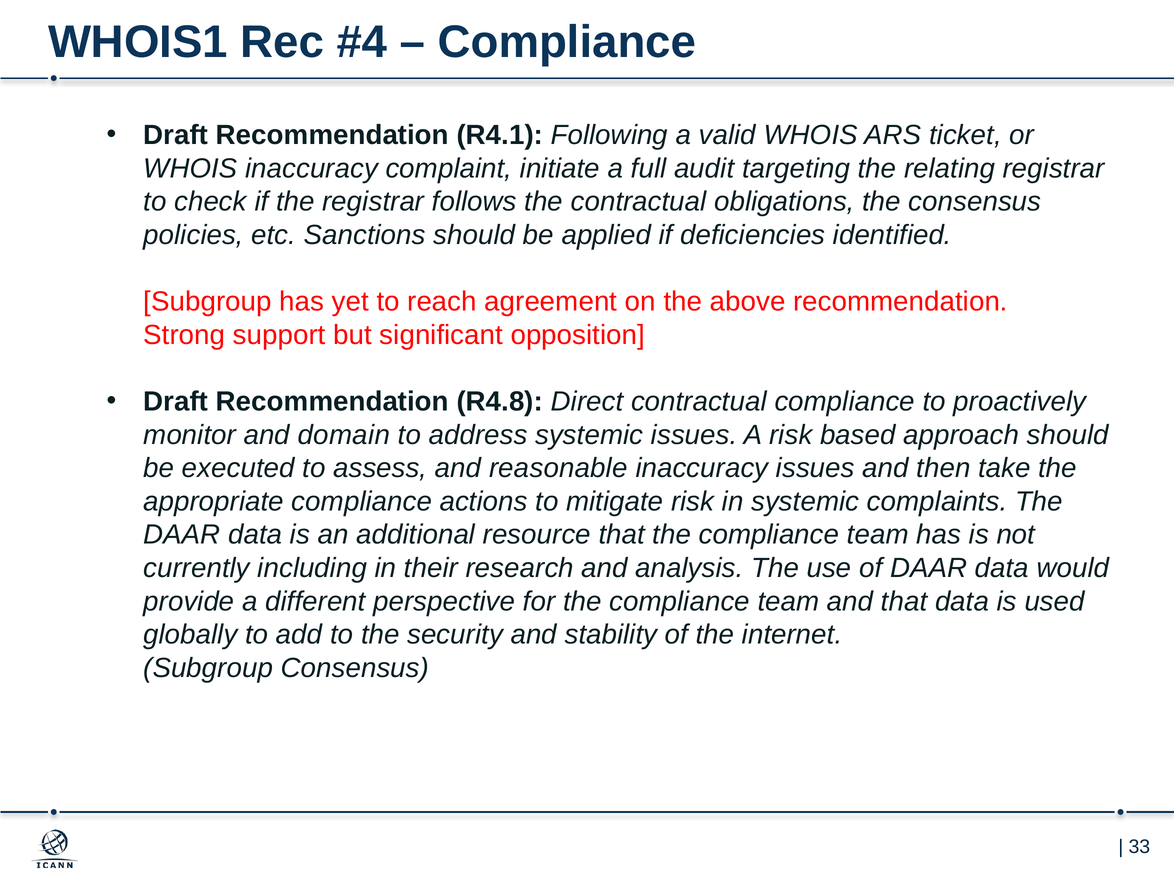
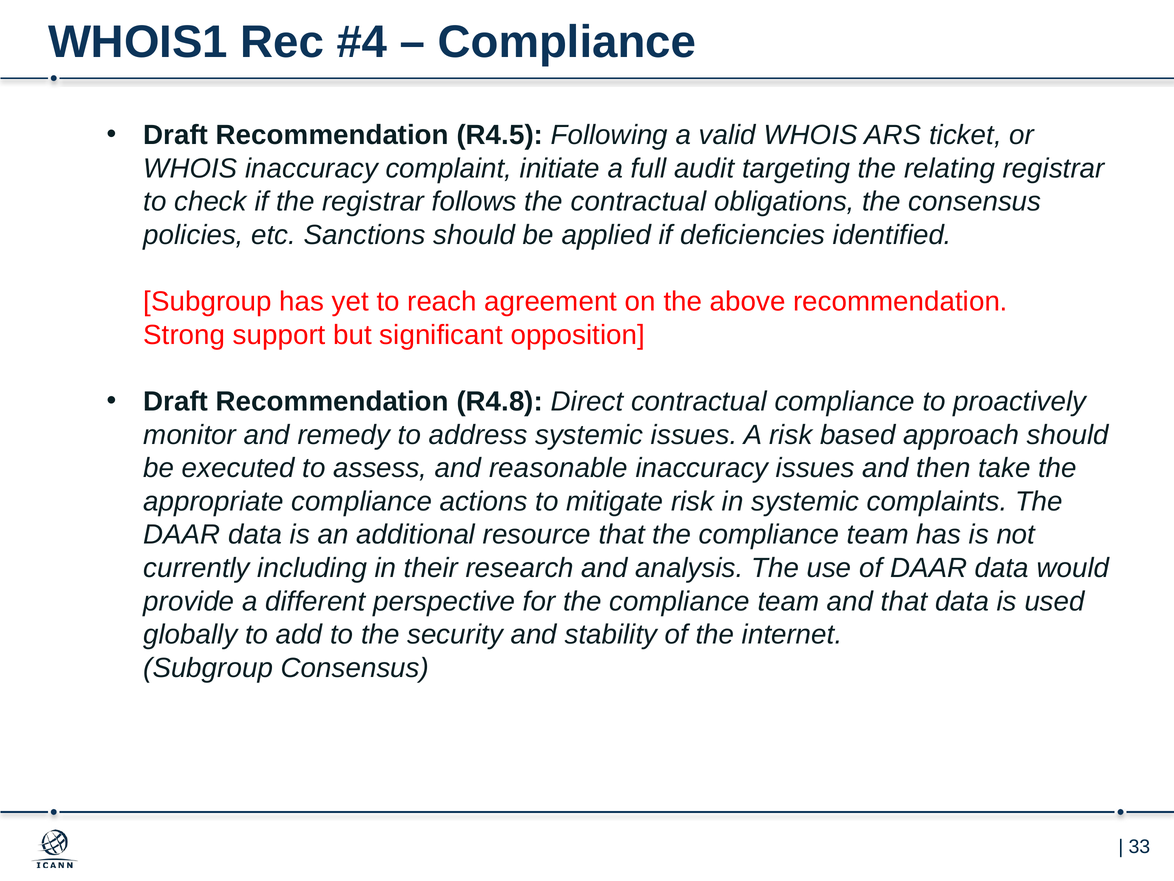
R4.1: R4.1 -> R4.5
domain: domain -> remedy
